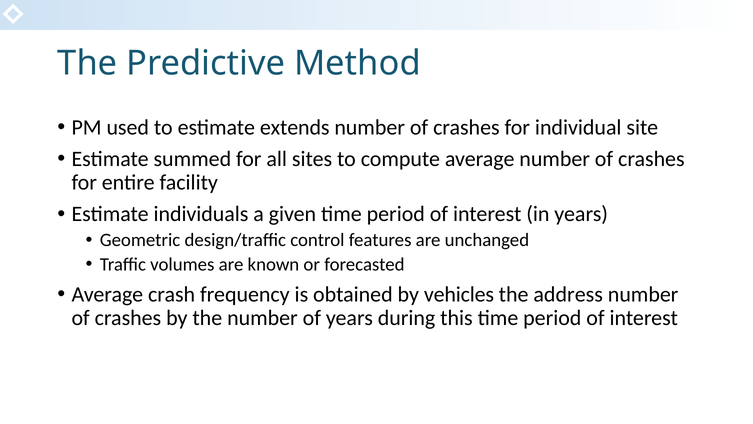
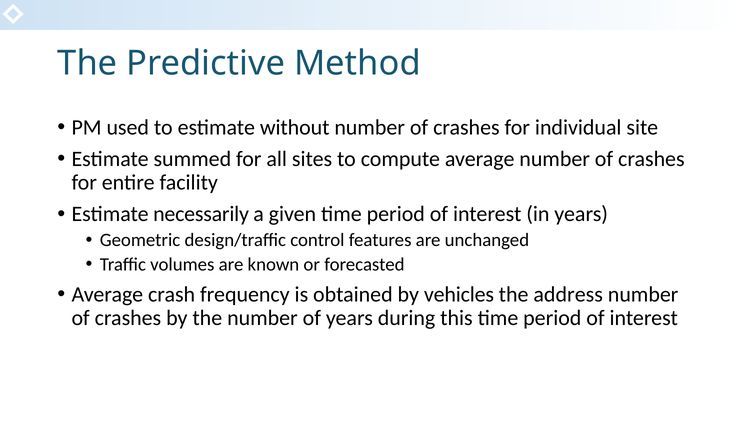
extends: extends -> without
individuals: individuals -> necessarily
